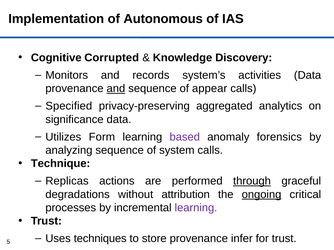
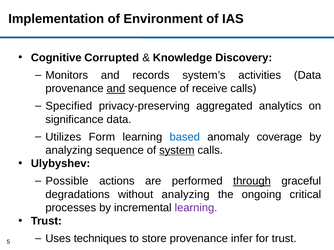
Autonomous: Autonomous -> Environment
appear: appear -> receive
based colour: purple -> blue
forensics: forensics -> coverage
system underline: none -> present
Technique: Technique -> Ulybyshev
Replicas: Replicas -> Possible
without attribution: attribution -> analyzing
ongoing underline: present -> none
